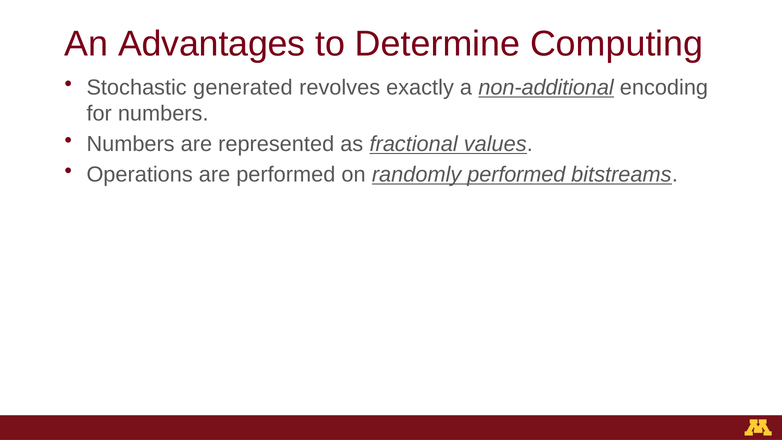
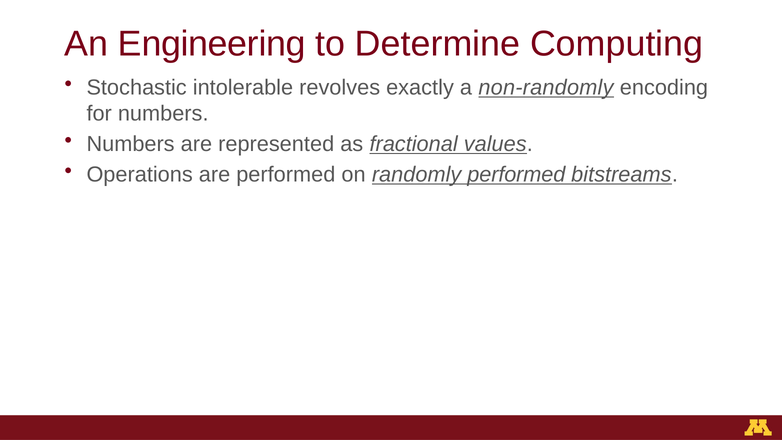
Advantages: Advantages -> Engineering
generated: generated -> intolerable
non-additional: non-additional -> non-randomly
